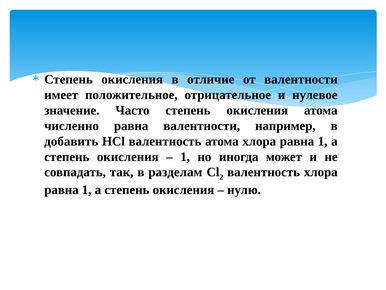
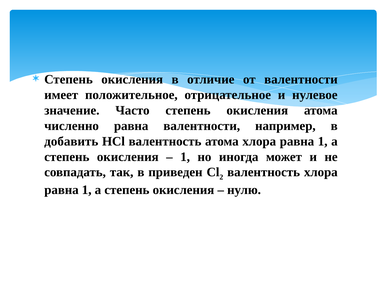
разделам: разделам -> приведен
